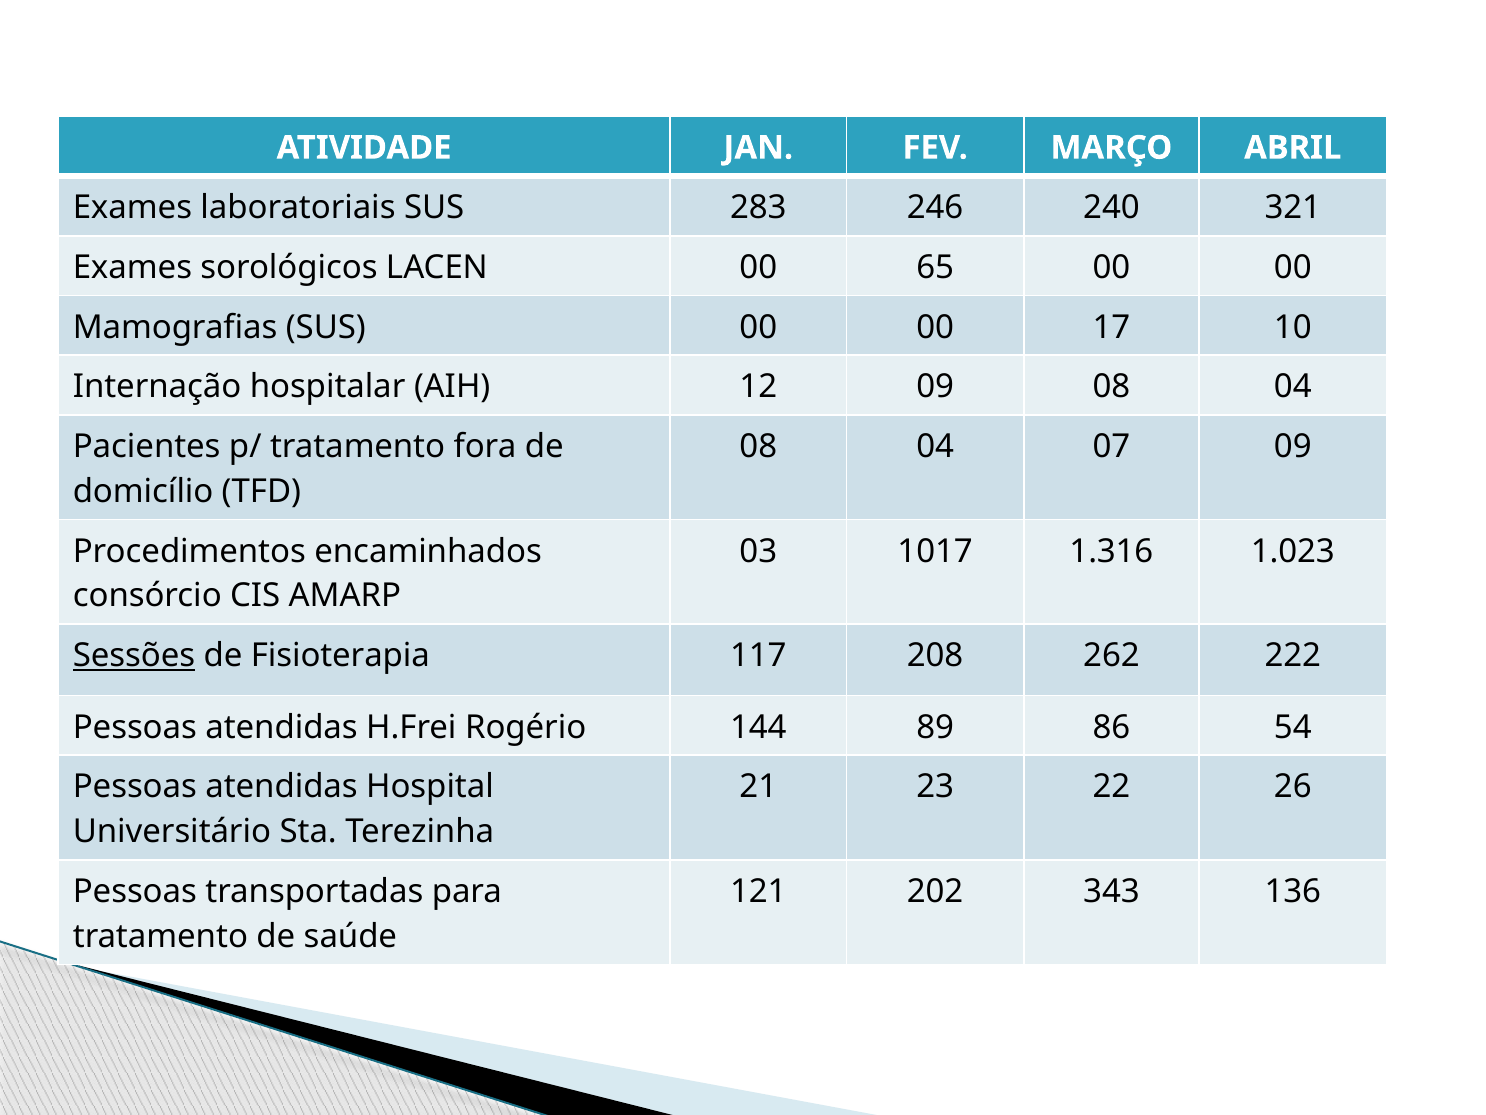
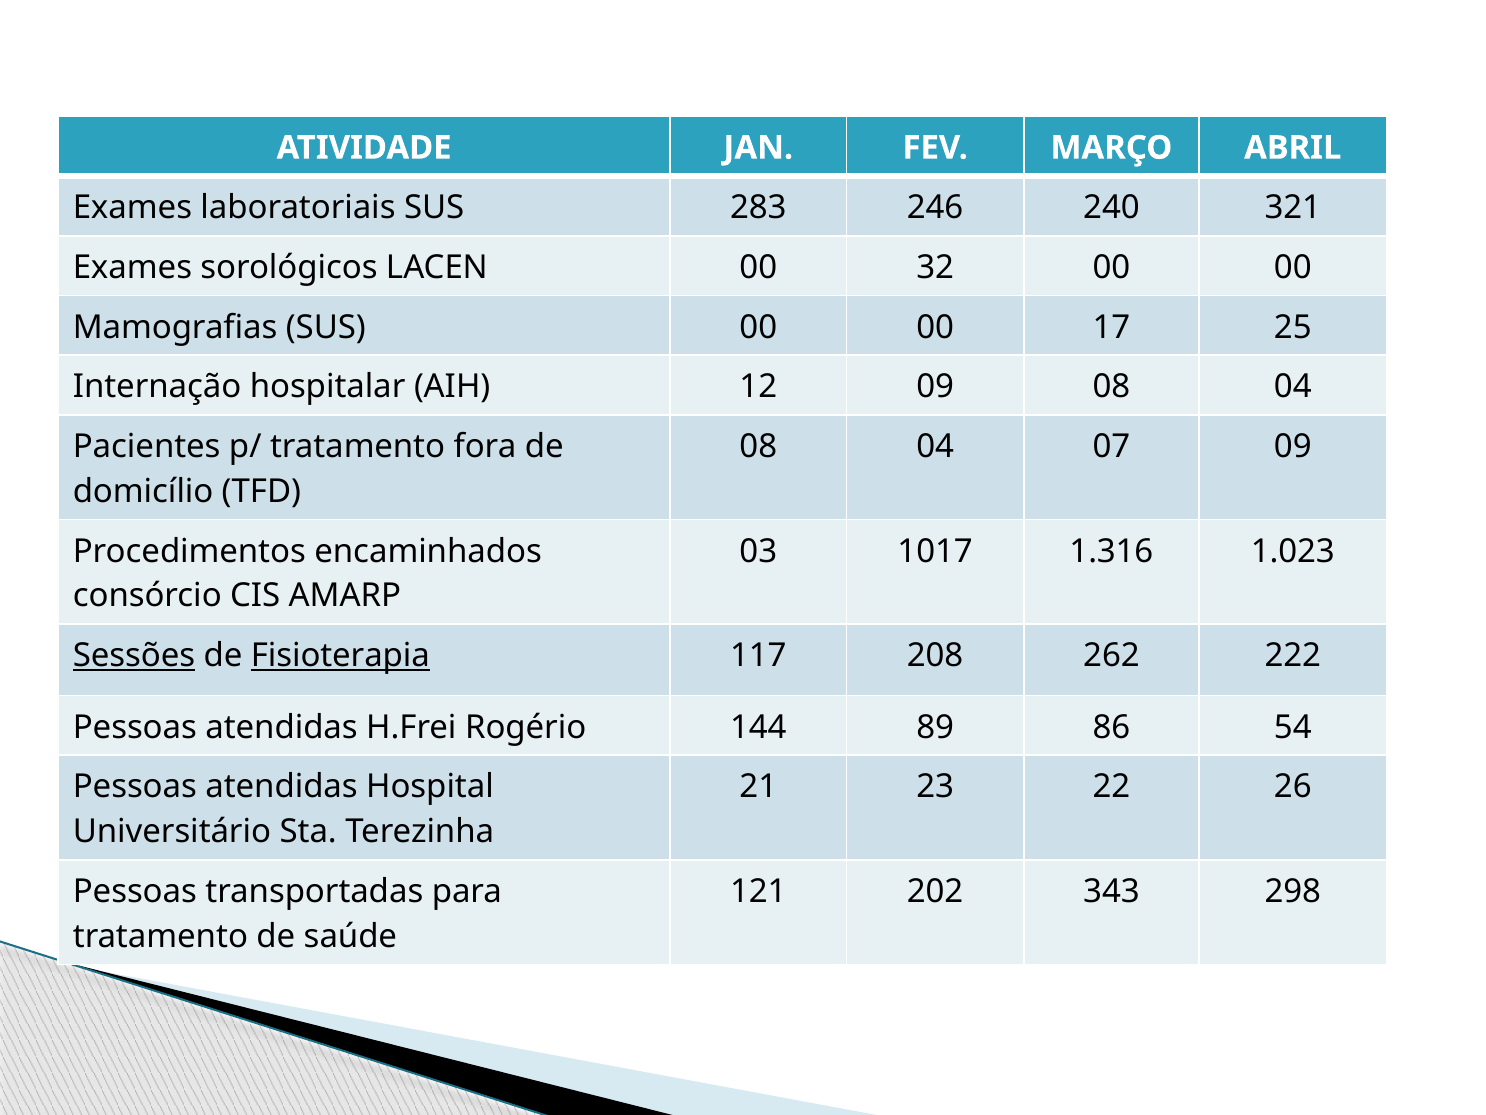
65: 65 -> 32
10: 10 -> 25
Fisioterapia underline: none -> present
136: 136 -> 298
